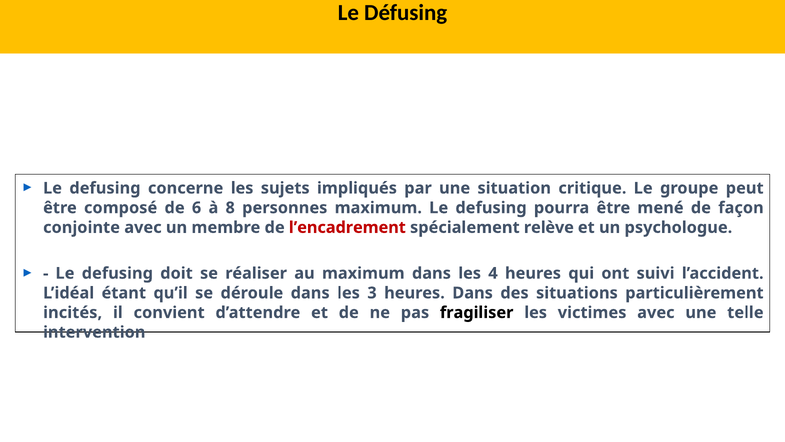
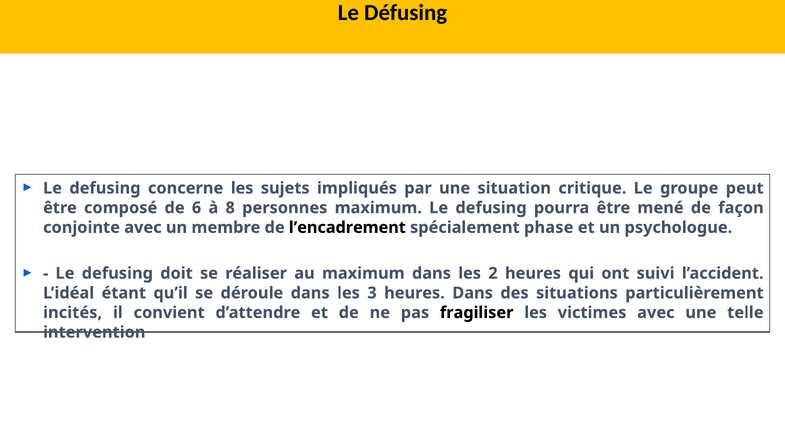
l’encadrement colour: red -> black
relève: relève -> phase
4: 4 -> 2
